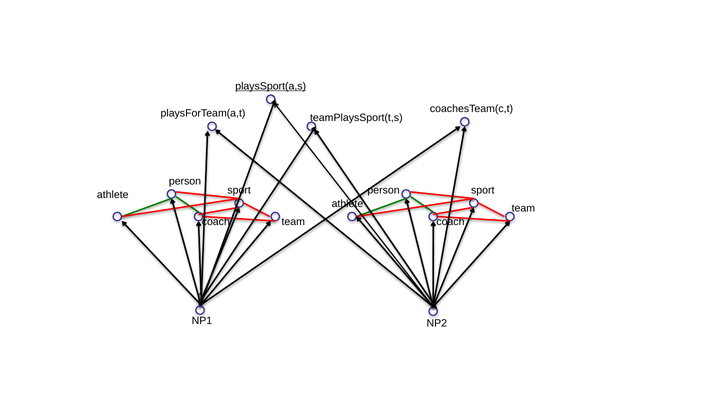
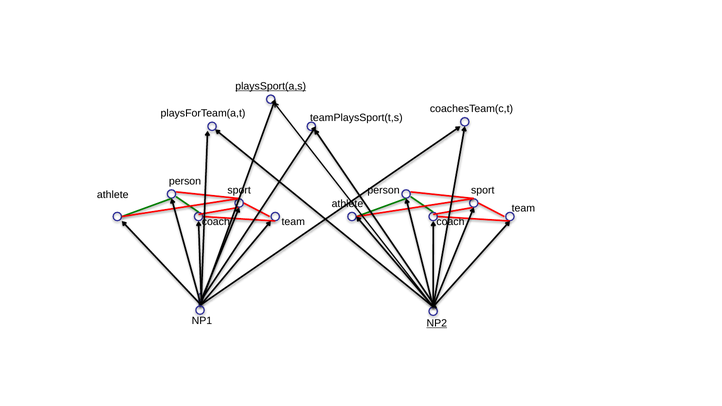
NP2 underline: none -> present
